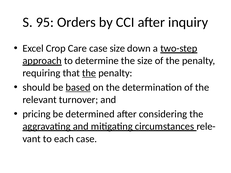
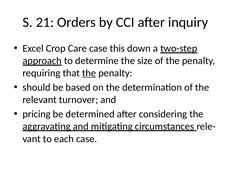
95: 95 -> 21
case size: size -> this
based underline: present -> none
